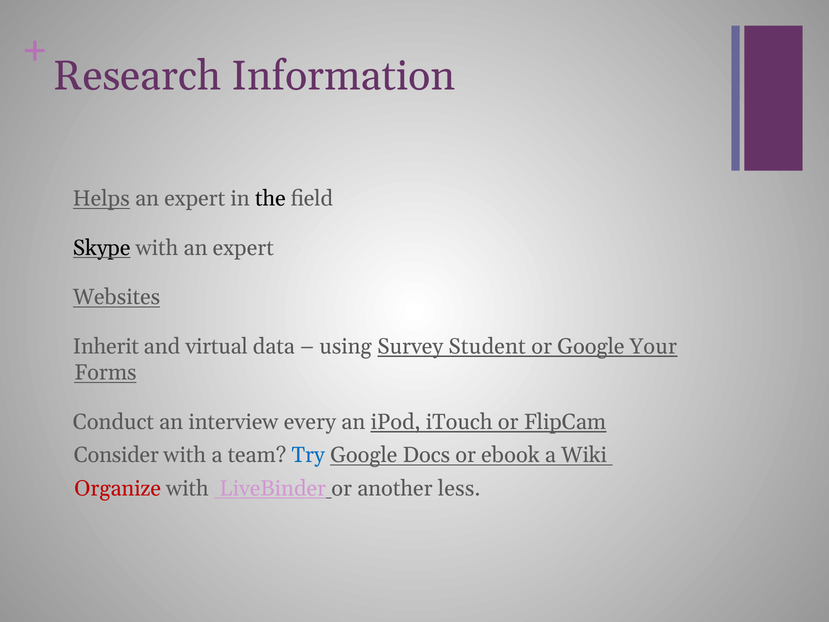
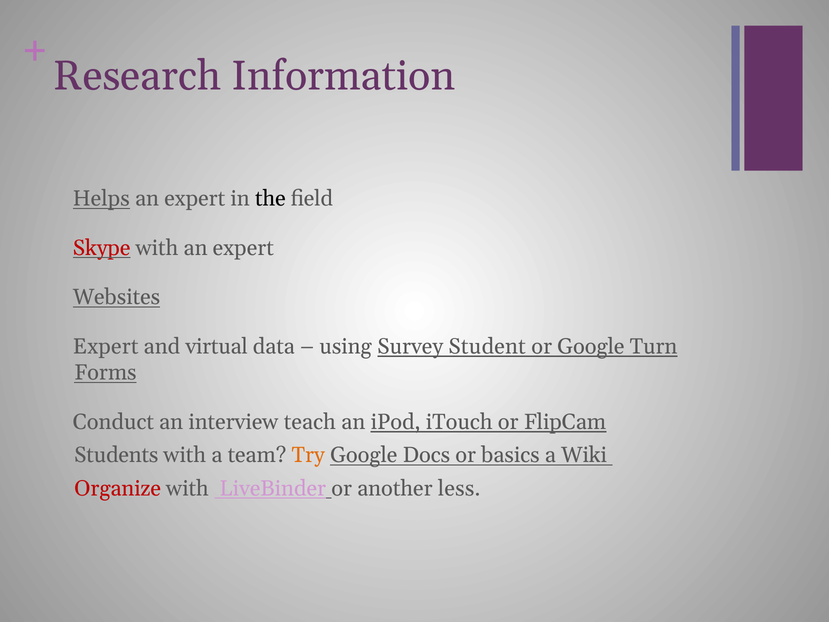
Skype colour: black -> red
Inherit at (106, 346): Inherit -> Expert
Your: Your -> Turn
every: every -> teach
Consider: Consider -> Students
Try colour: blue -> orange
ebook: ebook -> basics
